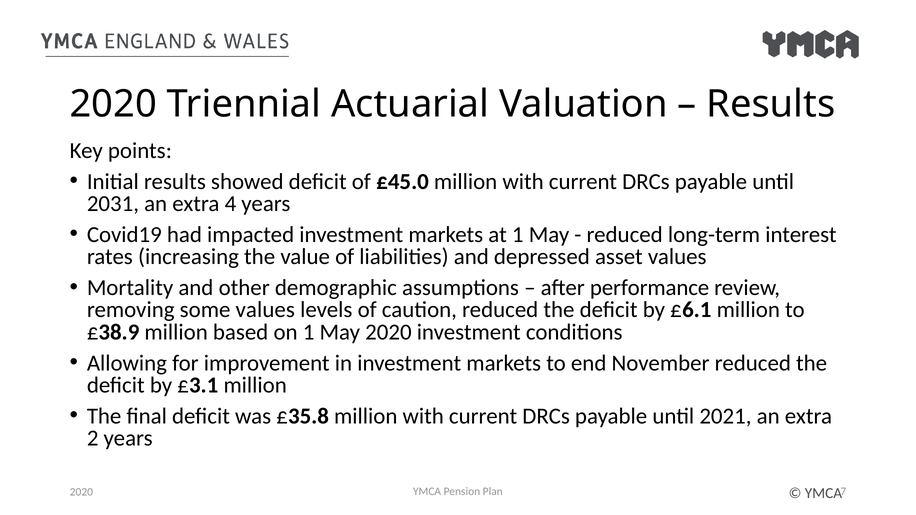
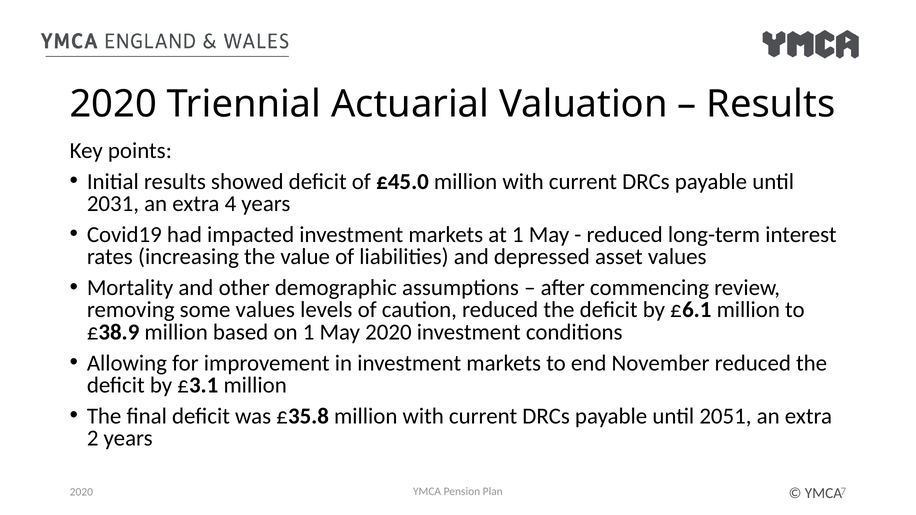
performance: performance -> commencing
2021: 2021 -> 2051
